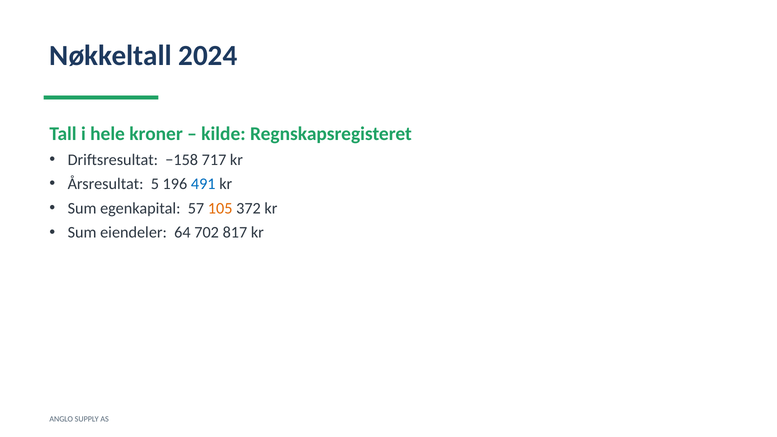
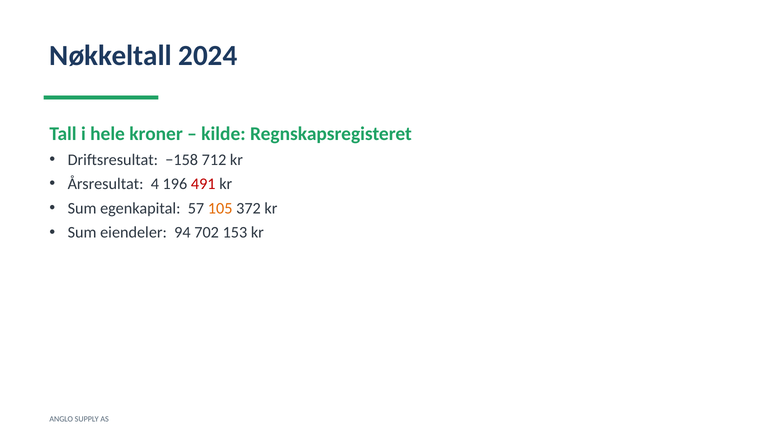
717: 717 -> 712
5: 5 -> 4
491 colour: blue -> red
64: 64 -> 94
817: 817 -> 153
